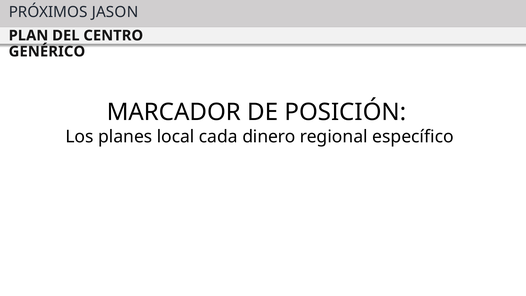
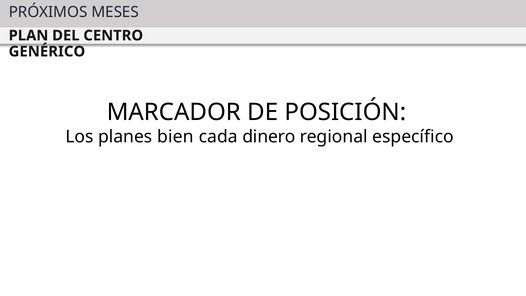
JASON: JASON -> MESES
local: local -> bien
